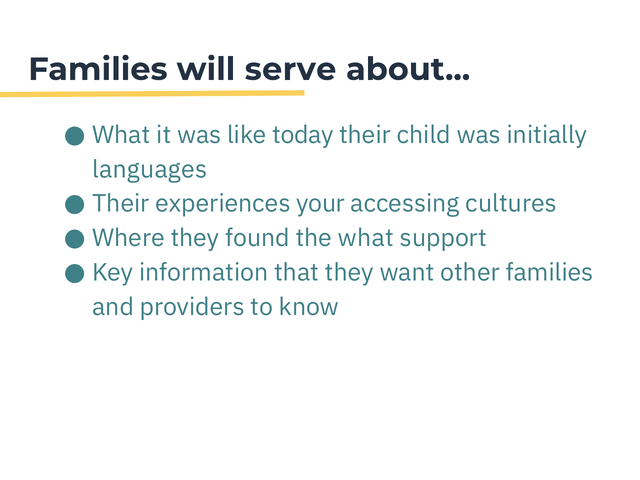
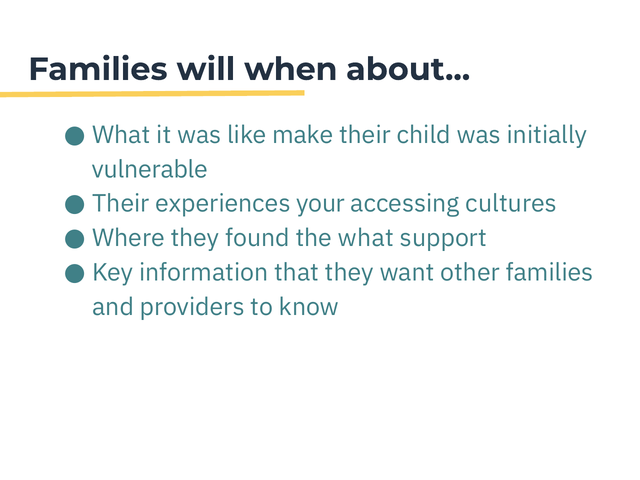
serve: serve -> when
today: today -> make
languages: languages -> vulnerable
